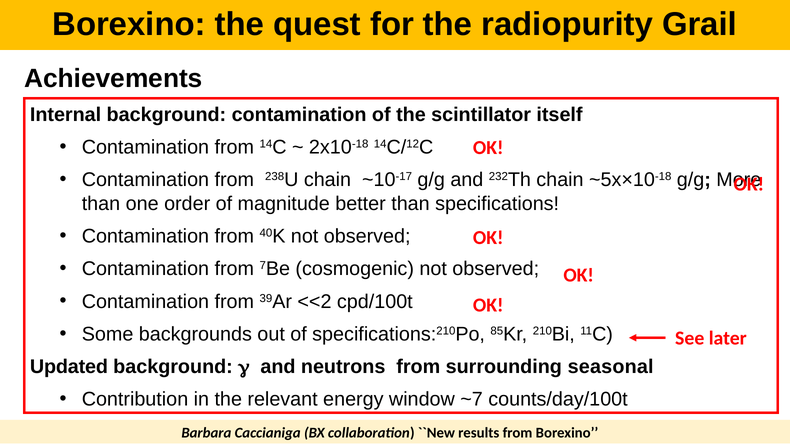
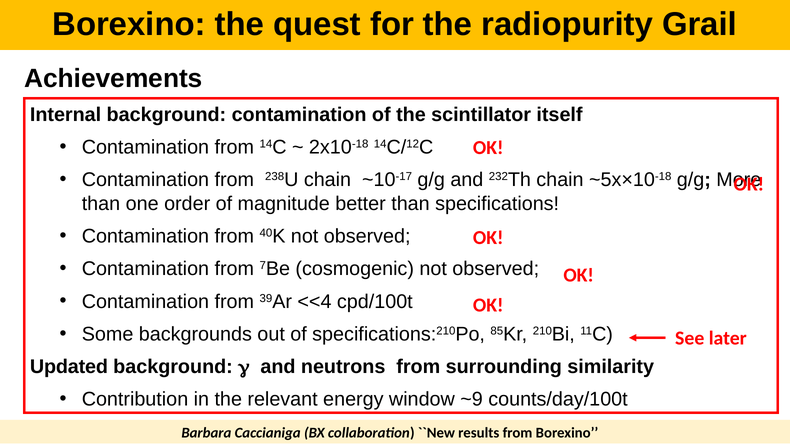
<<2: <<2 -> <<4
seasonal: seasonal -> similarity
~7: ~7 -> ~9
